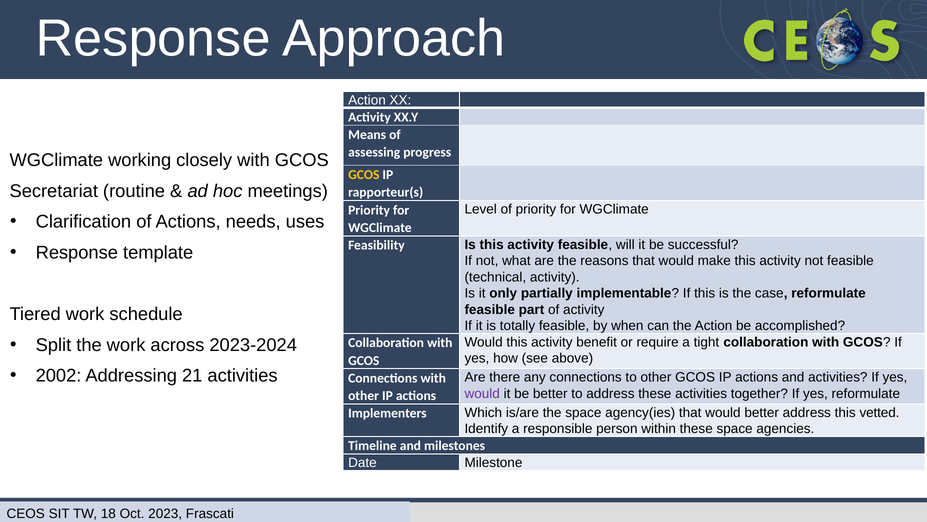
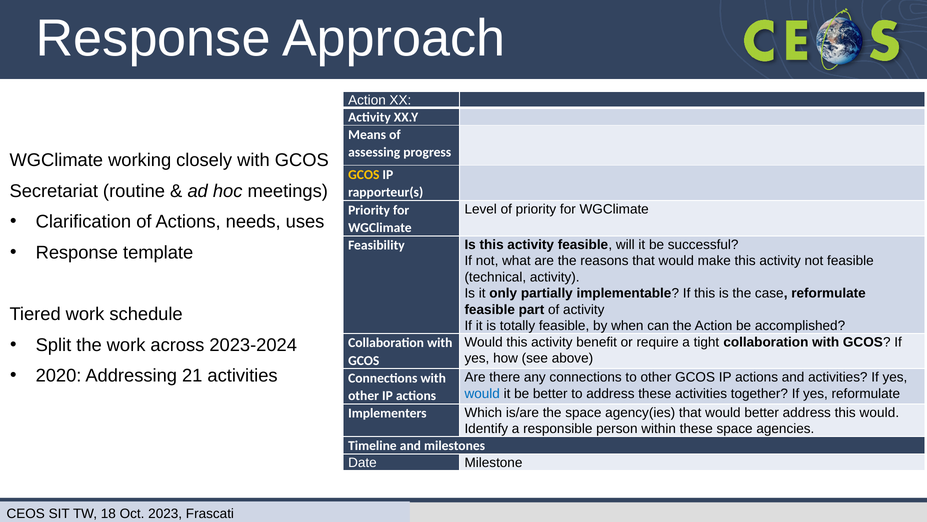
2002: 2002 -> 2020
would at (482, 393) colour: purple -> blue
this vetted: vetted -> would
